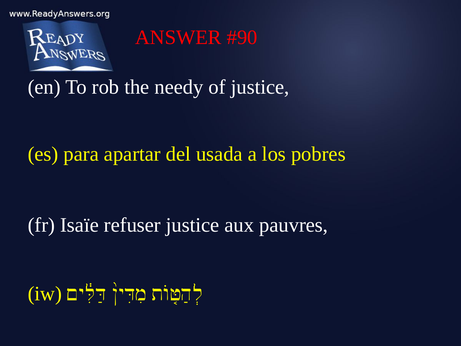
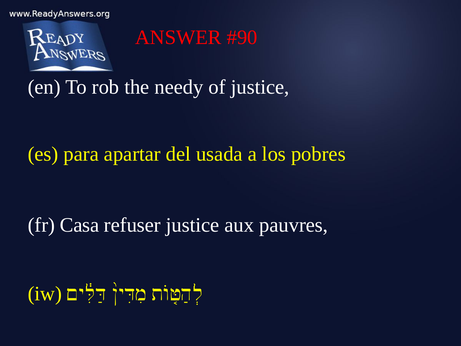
Isaïe: Isaïe -> Casa
